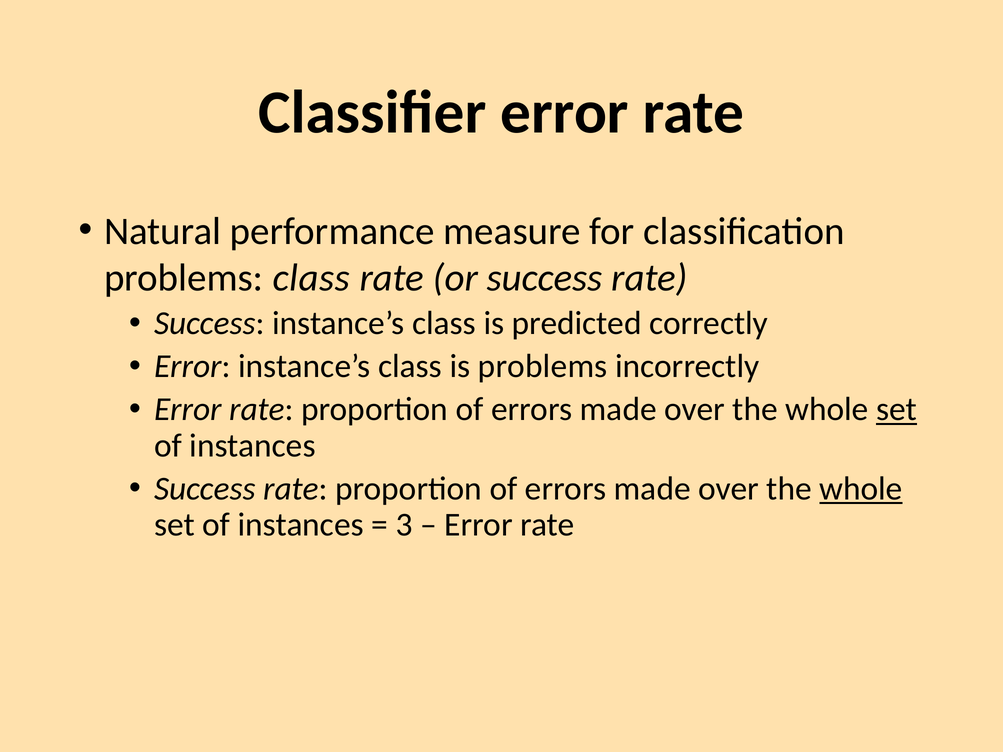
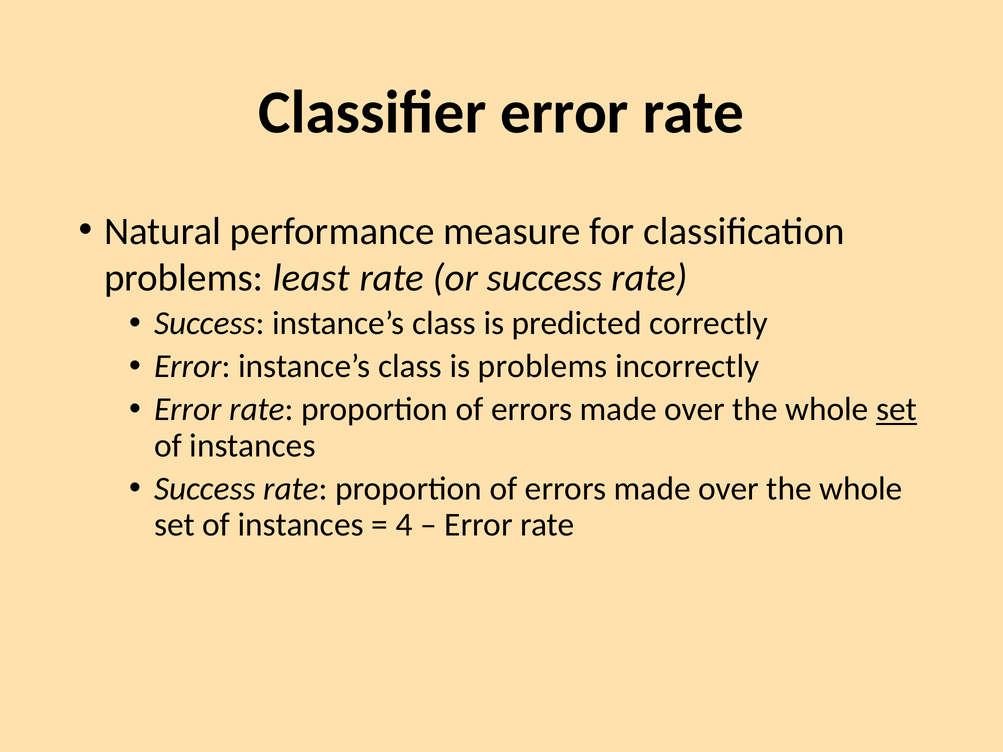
problems class: class -> least
whole at (861, 489) underline: present -> none
3: 3 -> 4
